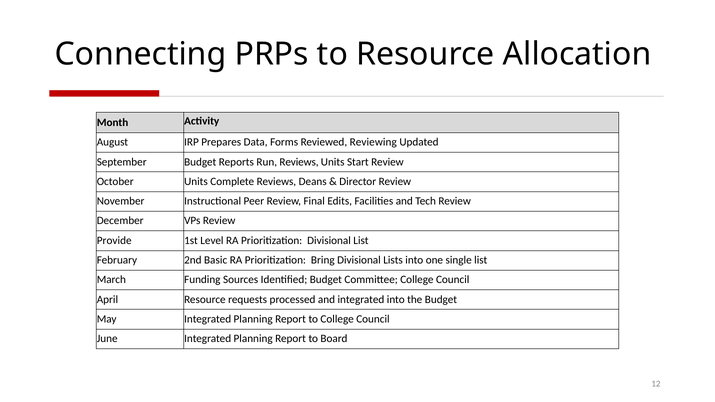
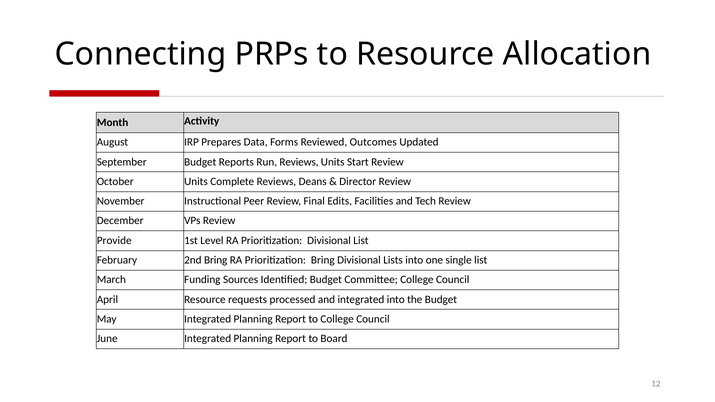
Reviewing: Reviewing -> Outcomes
2nd Basic: Basic -> Bring
